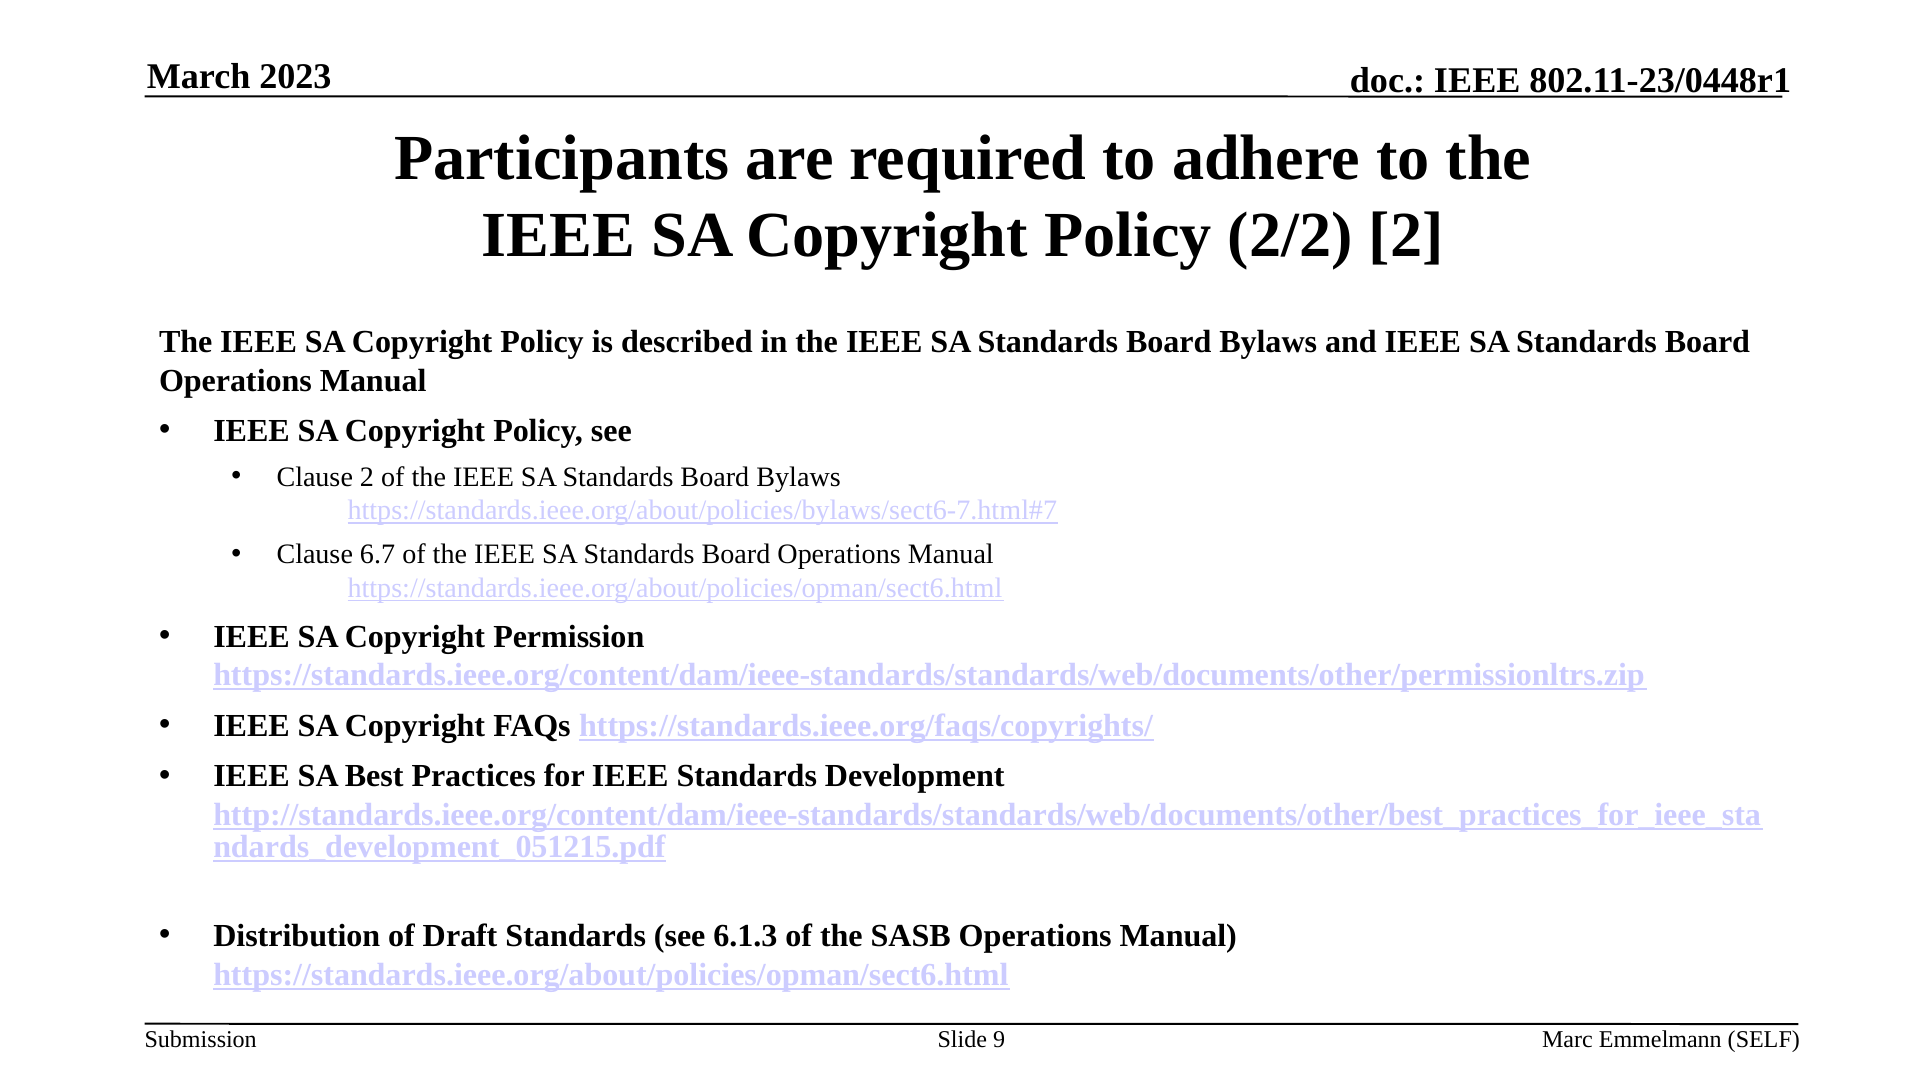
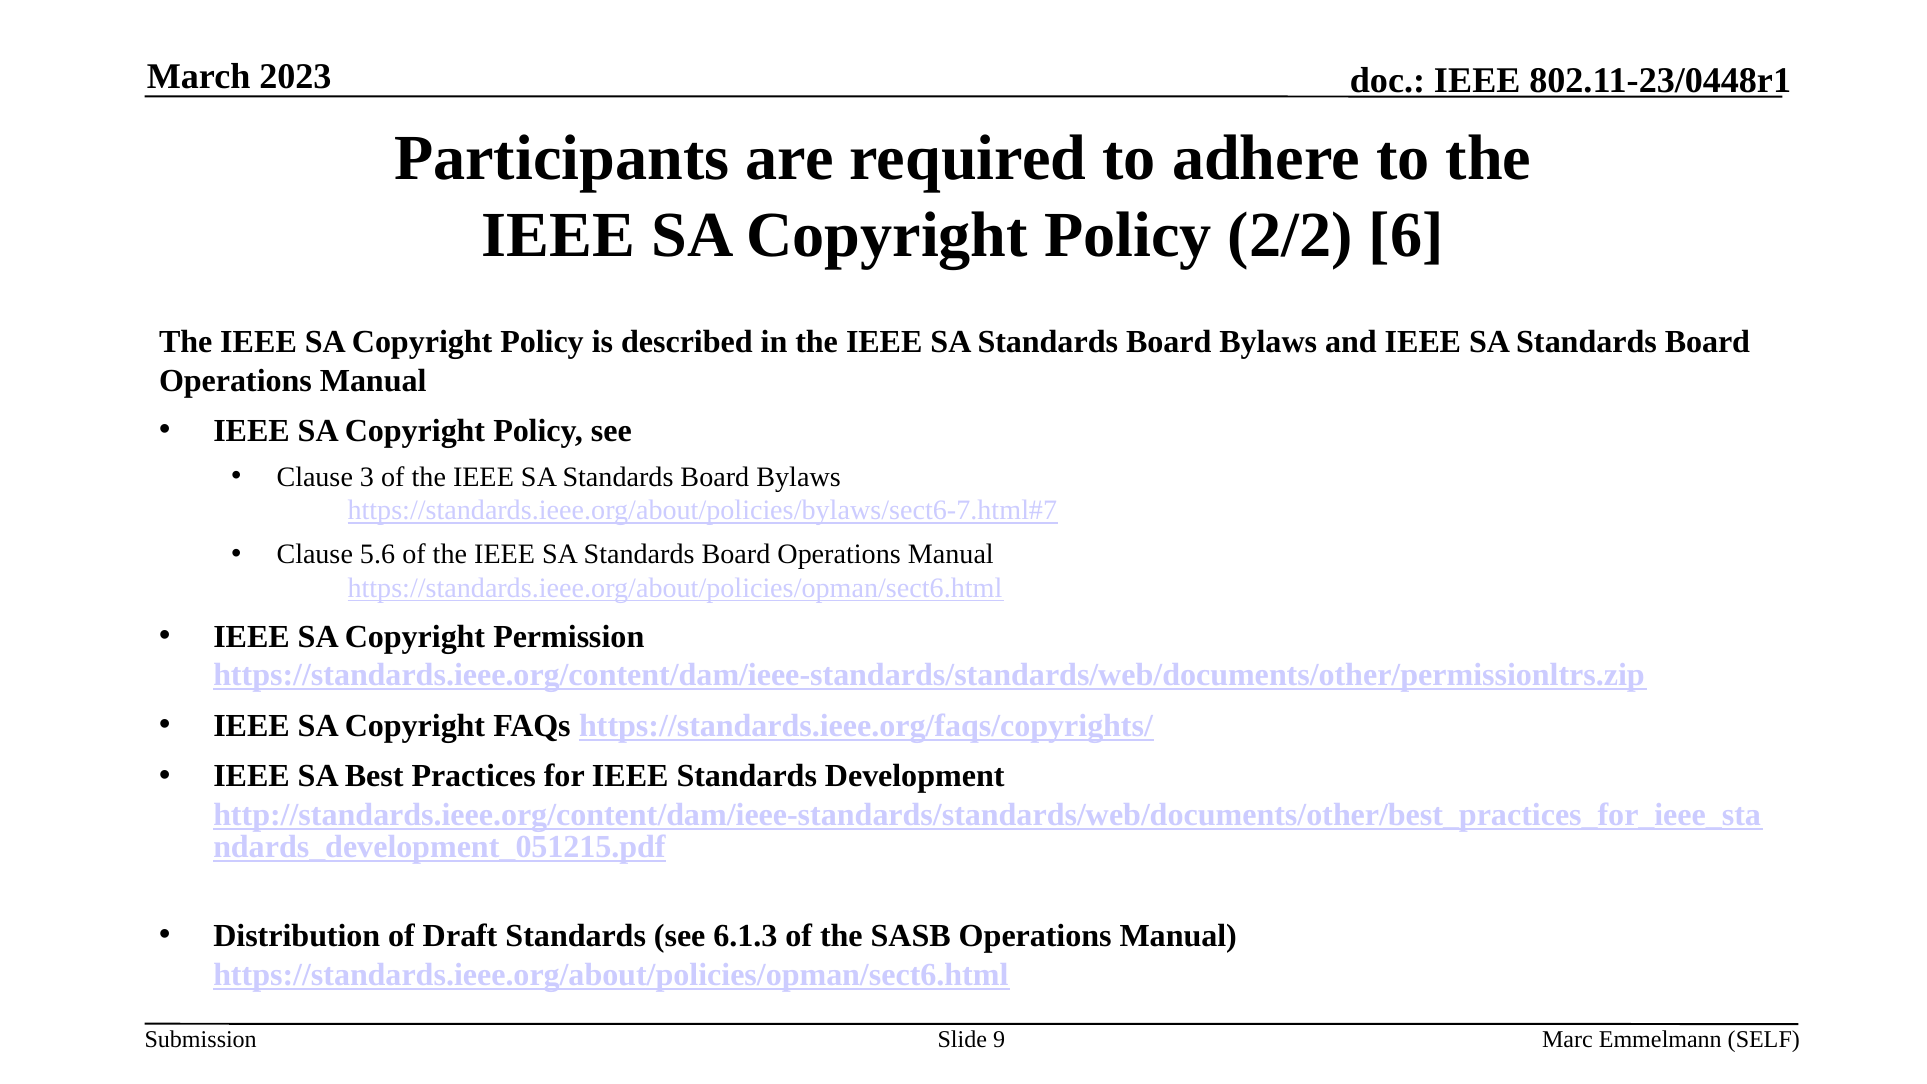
2/2 2: 2 -> 6
Clause 2: 2 -> 3
6.7: 6.7 -> 5.6
